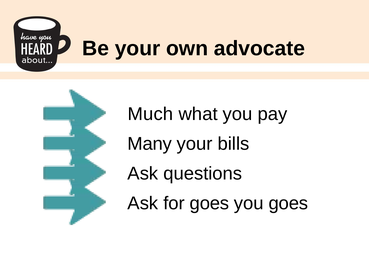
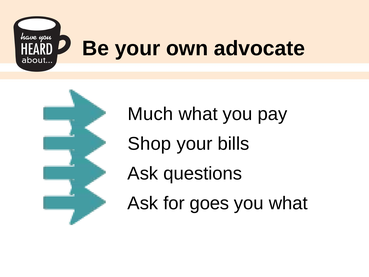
Many: Many -> Shop
you goes: goes -> what
